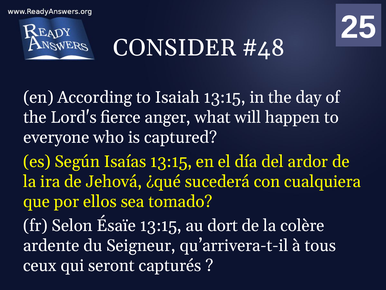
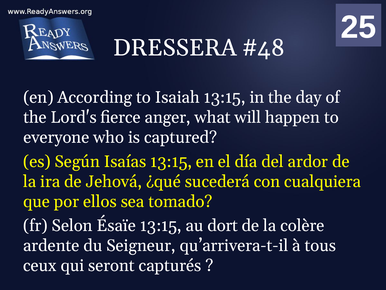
CONSIDER: CONSIDER -> DRESSERA
